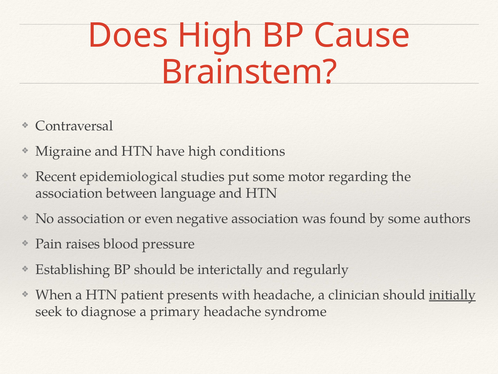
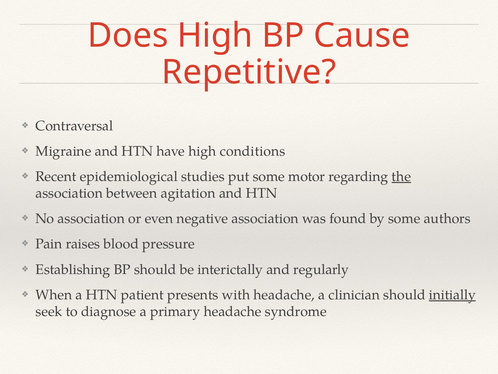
Brainstem: Brainstem -> Repetitive
the underline: none -> present
language: language -> agitation
